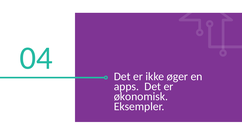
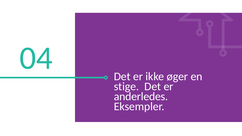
apps: apps -> stige
økonomisk: økonomisk -> anderledes
